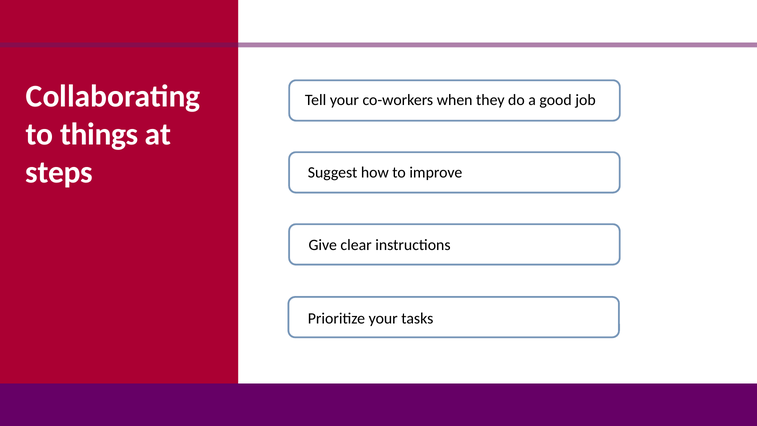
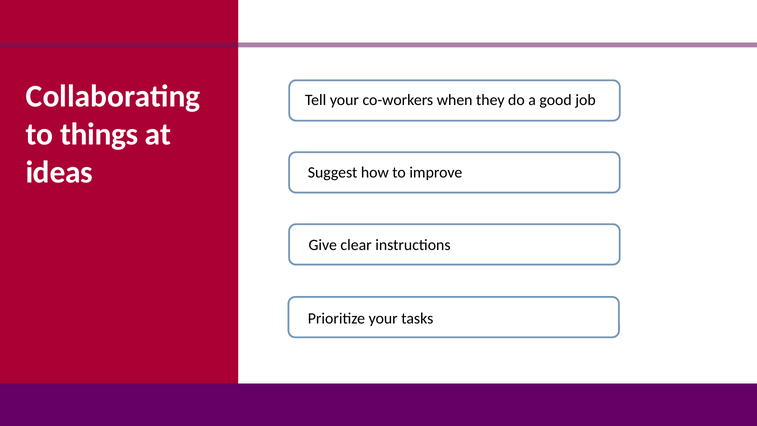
steps: steps -> ideas
